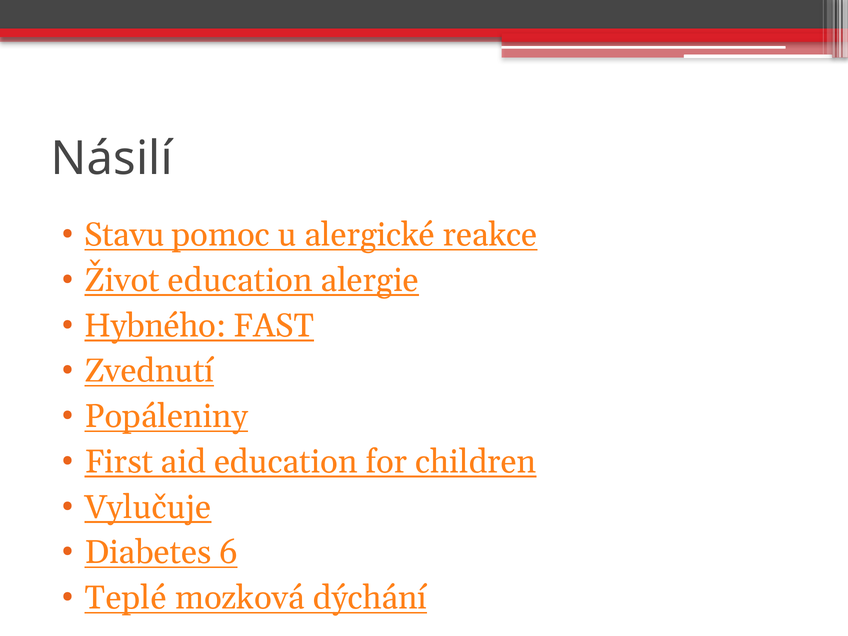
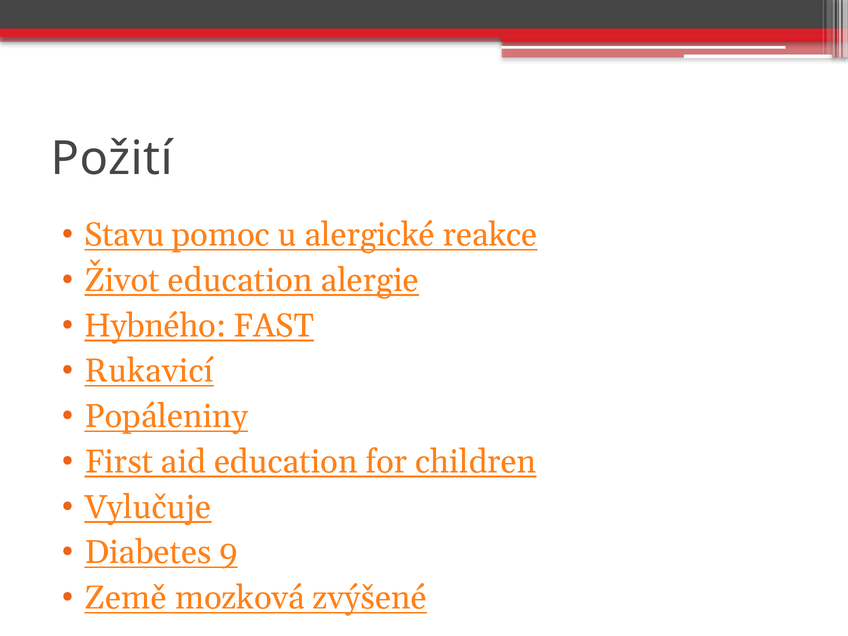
Násilí: Násilí -> Požití
Zvednutí: Zvednutí -> Rukavicí
6: 6 -> 9
Teplé: Teplé -> Země
dýchání: dýchání -> zvýšené
